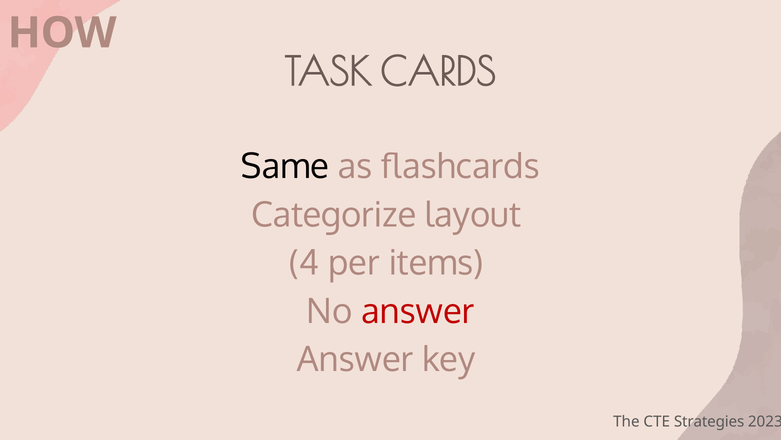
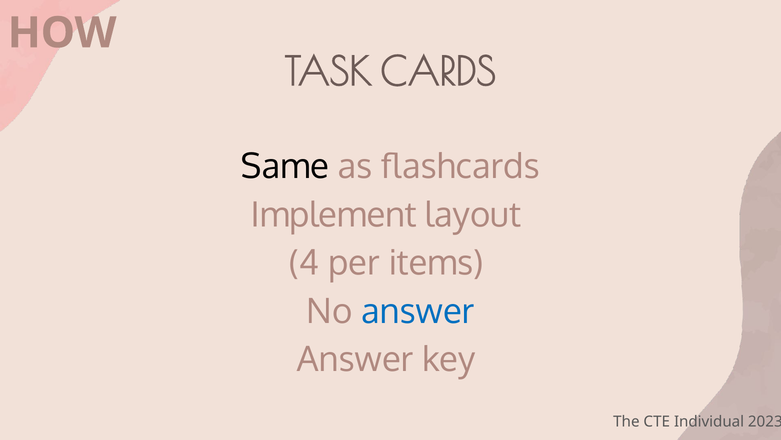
Categorize: Categorize -> Implement
answer at (418, 311) colour: red -> blue
Strategies: Strategies -> Individual
